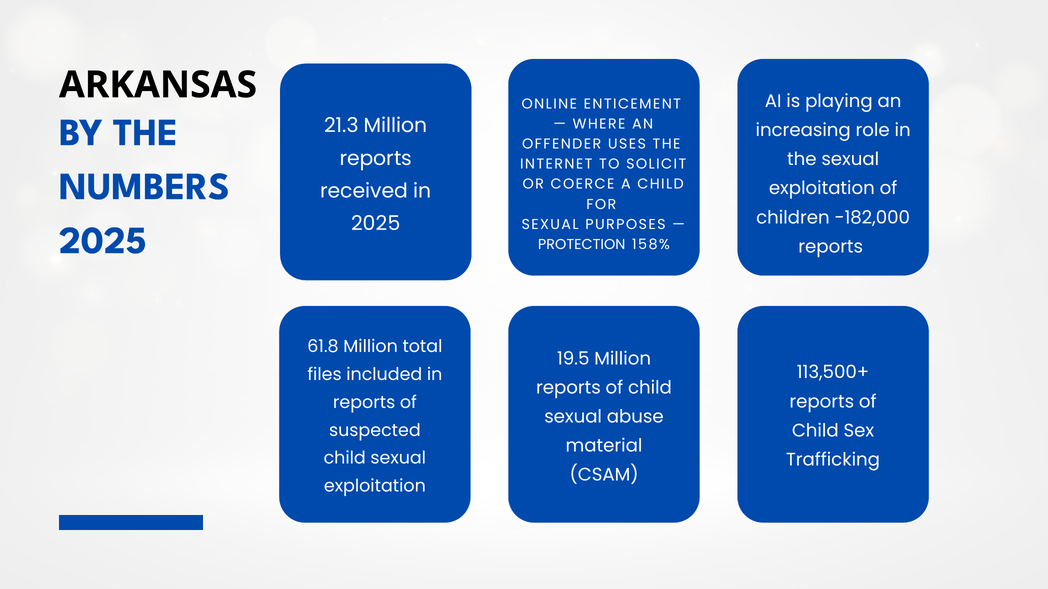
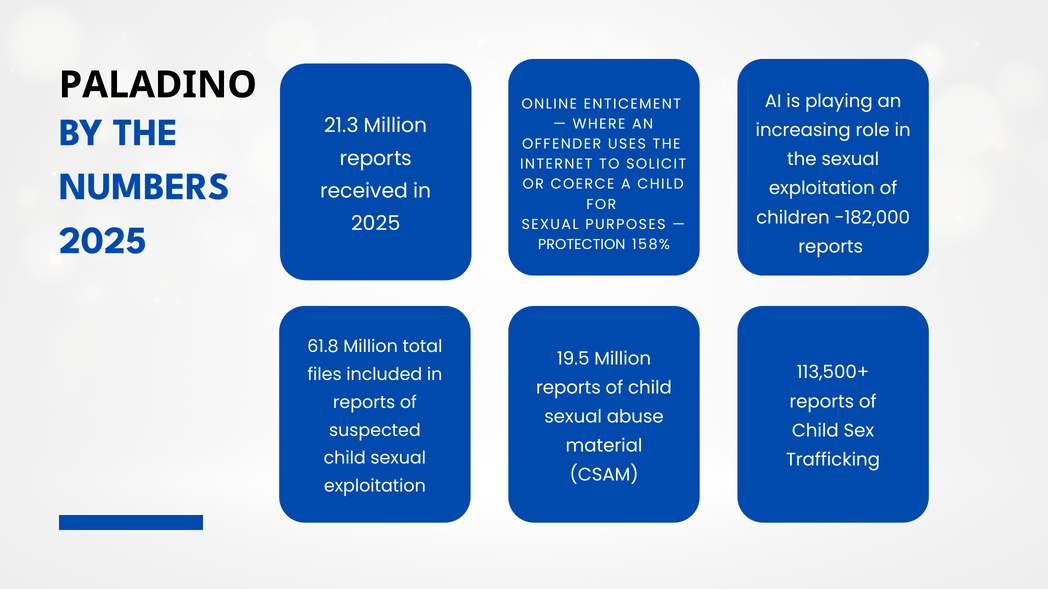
ARKANSAS: ARKANSAS -> PALADINO
